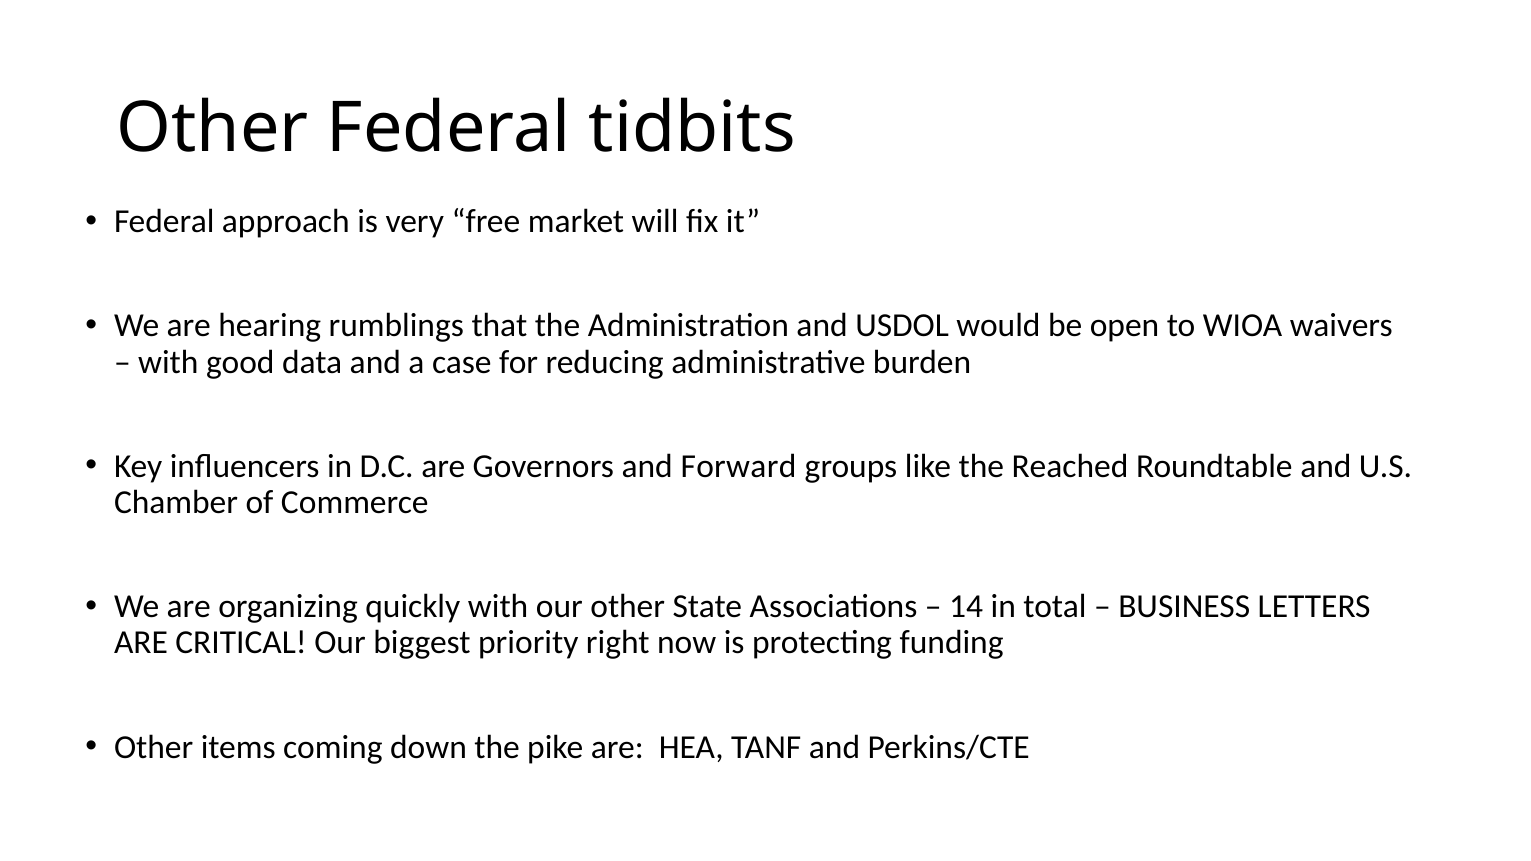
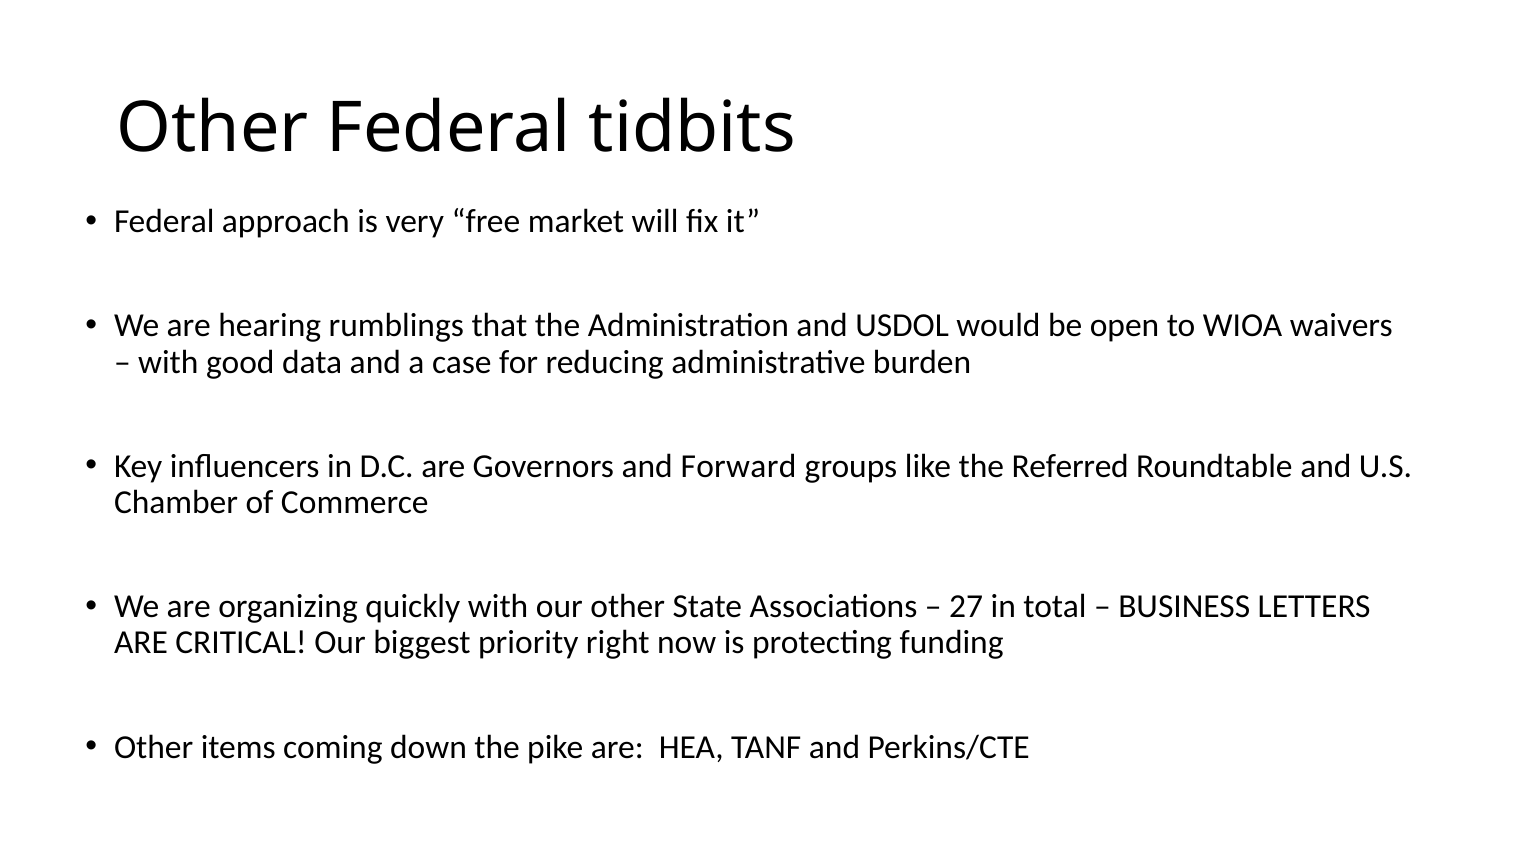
Reached: Reached -> Referred
14: 14 -> 27
